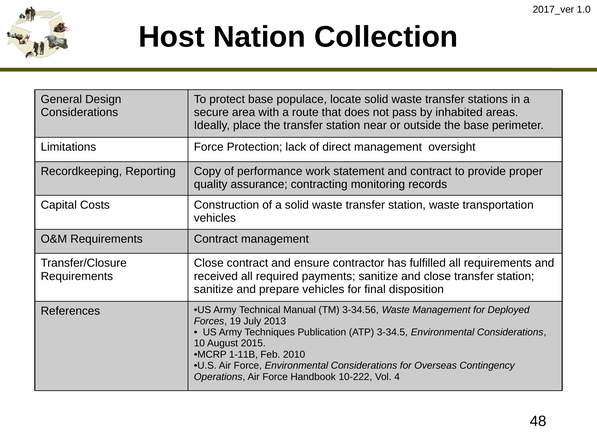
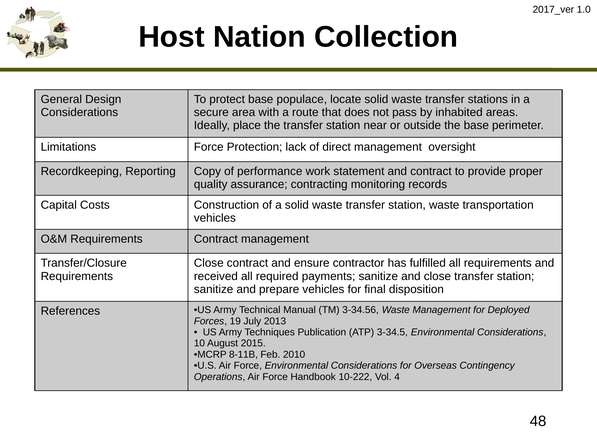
1-11B: 1-11B -> 8-11B
